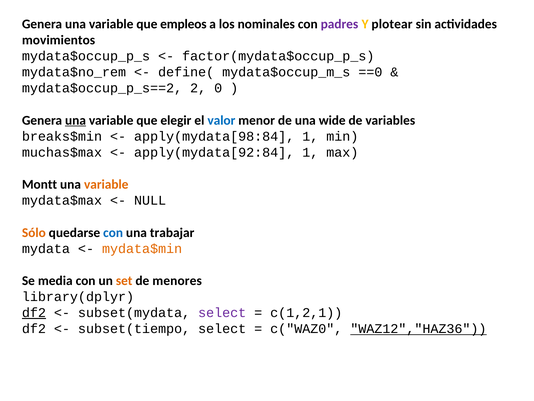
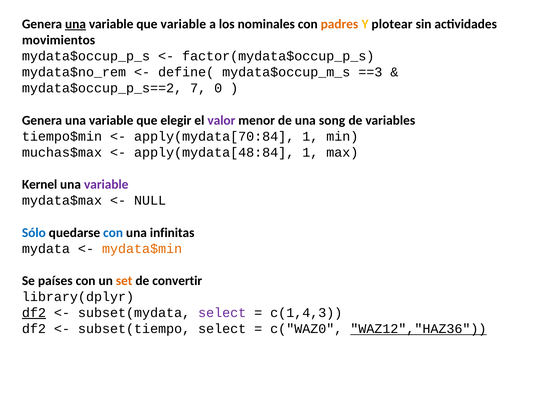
una at (76, 24) underline: none -> present
que empleos: empleos -> variable
padres colour: purple -> orange
==0: ==0 -> ==3
2: 2 -> 7
una at (76, 120) underline: present -> none
valor colour: blue -> purple
wide: wide -> song
breaks$min: breaks$min -> tiempo$min
apply(mydata[98:84: apply(mydata[98:84 -> apply(mydata[70:84
apply(mydata[92:84: apply(mydata[92:84 -> apply(mydata[48:84
Montt: Montt -> Kernel
variable at (106, 184) colour: orange -> purple
Sólo colour: orange -> blue
trabajar: trabajar -> infinitas
media: media -> países
menores: menores -> convertir
c(1,2,1: c(1,2,1 -> c(1,4,3
